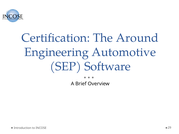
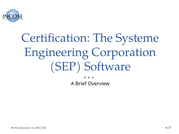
Around: Around -> Systeme
Automotive: Automotive -> Corporation
